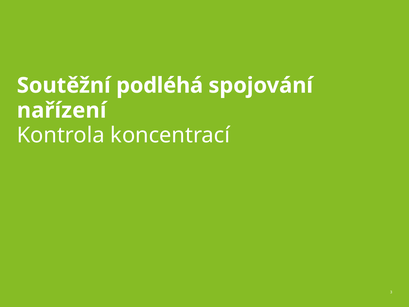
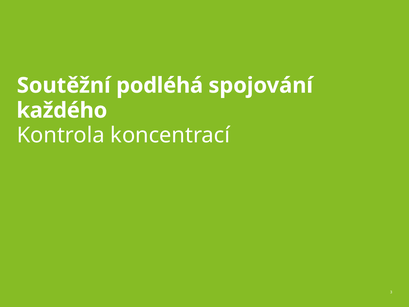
nařízení: nařízení -> každého
